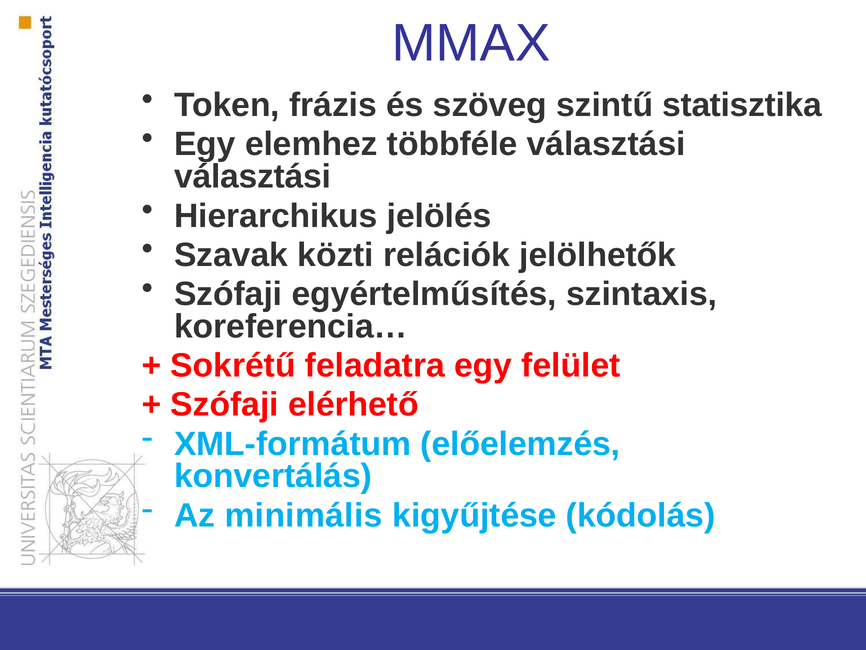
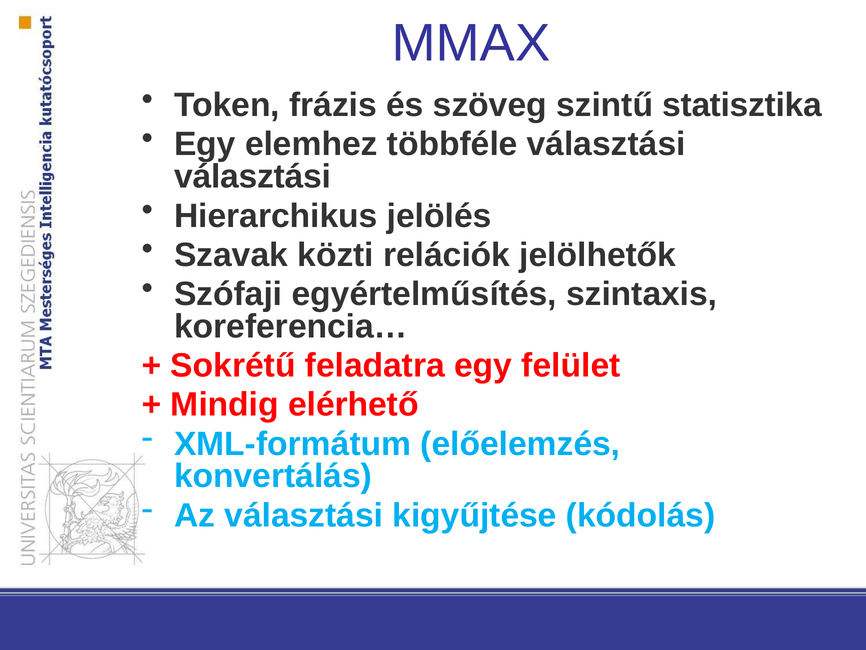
Szófaji at (225, 404): Szófaji -> Mindig
Az minimális: minimális -> választási
